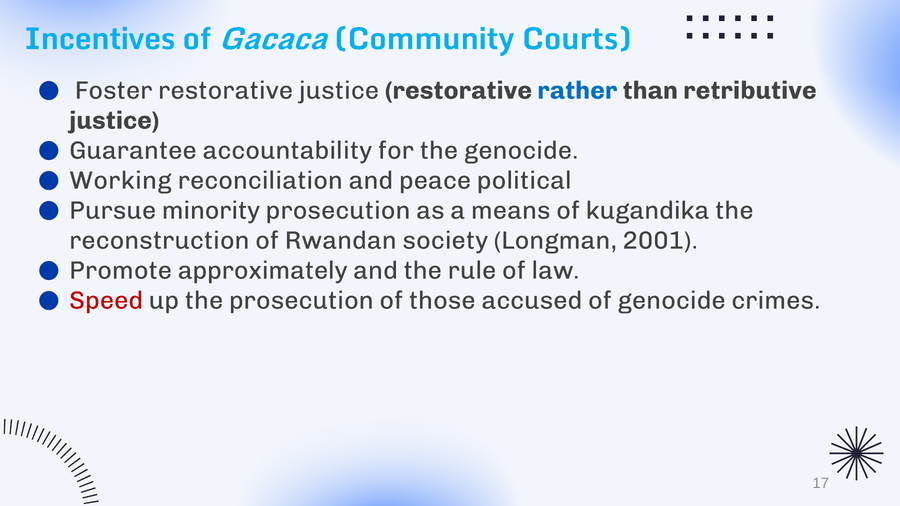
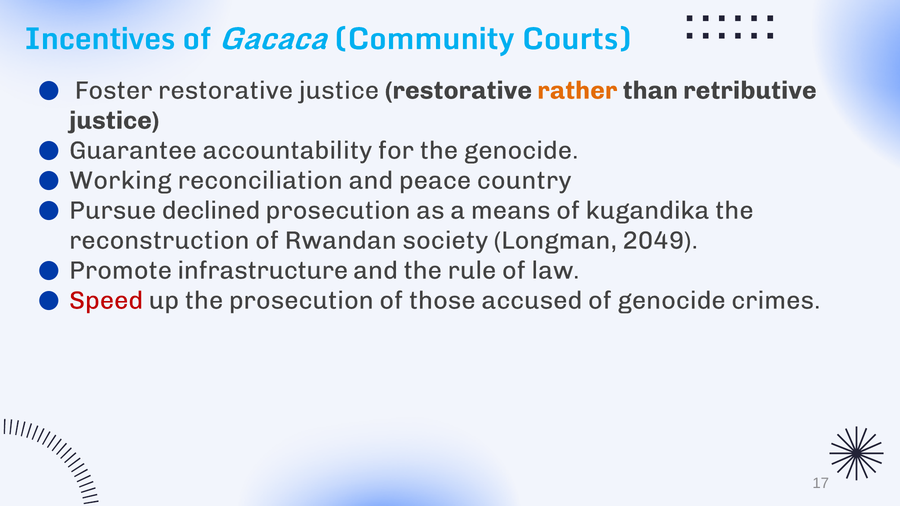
rather colour: blue -> orange
political: political -> country
minority: minority -> declined
2001: 2001 -> 2049
approximately: approximately -> infrastructure
